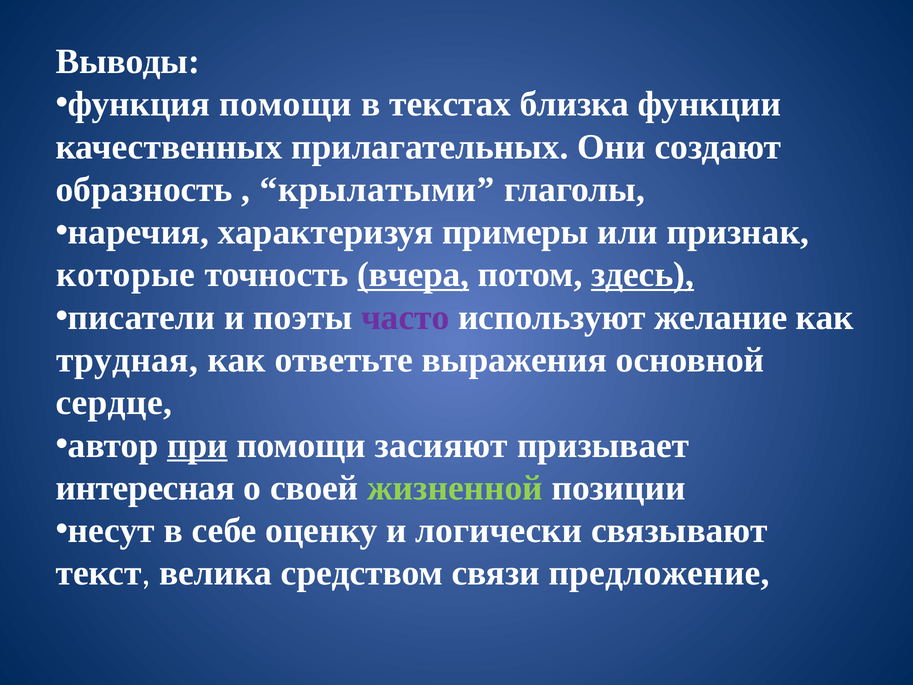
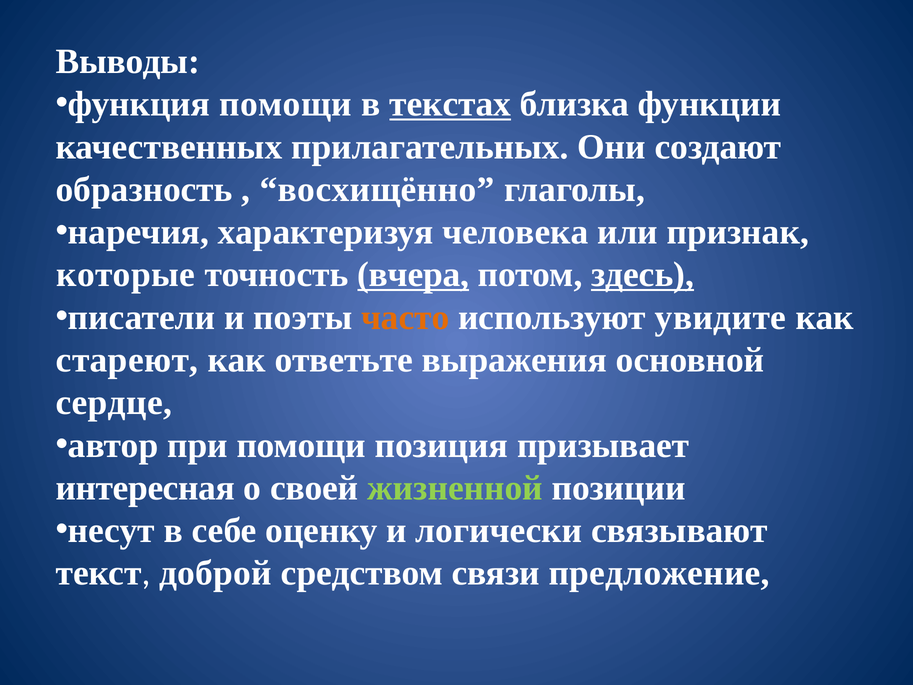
текстах underline: none -> present
крылатыми: крылатыми -> восхищённо
примеры: примеры -> человека
часто colour: purple -> orange
желание: желание -> увидите
трудная: трудная -> стареют
при underline: present -> none
засияют: засияют -> позиция
велика: велика -> доброй
